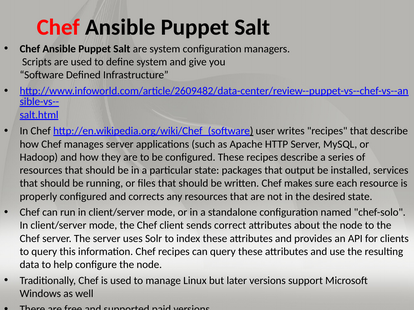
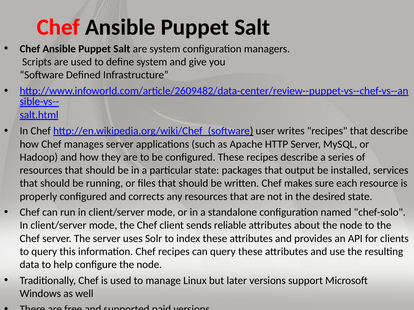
correct: correct -> reliable
